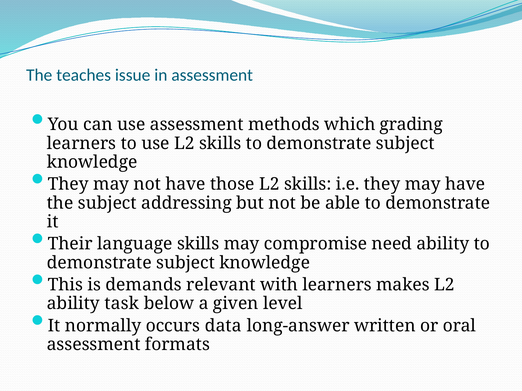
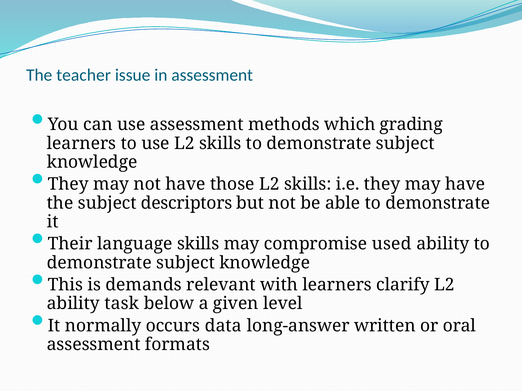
teaches: teaches -> teacher
addressing: addressing -> descriptors
need: need -> used
makes: makes -> clarify
